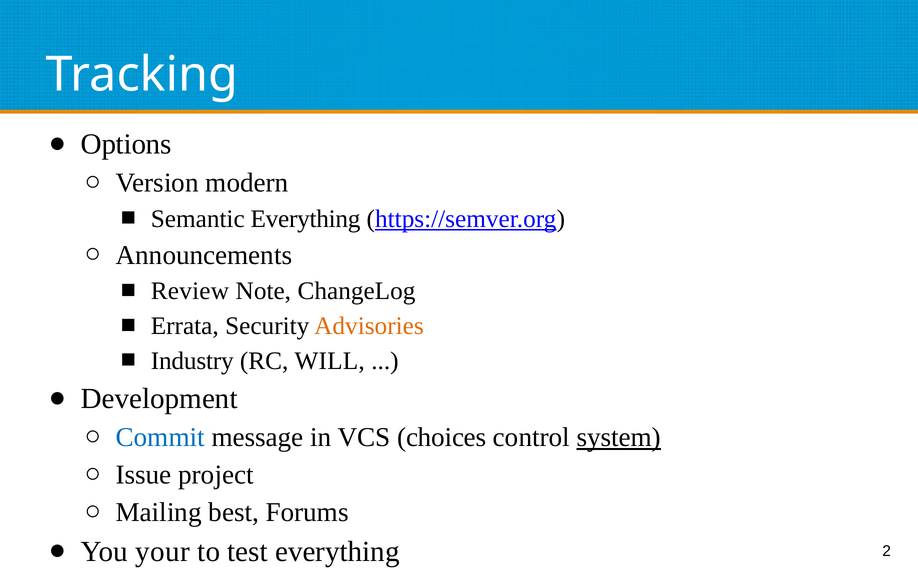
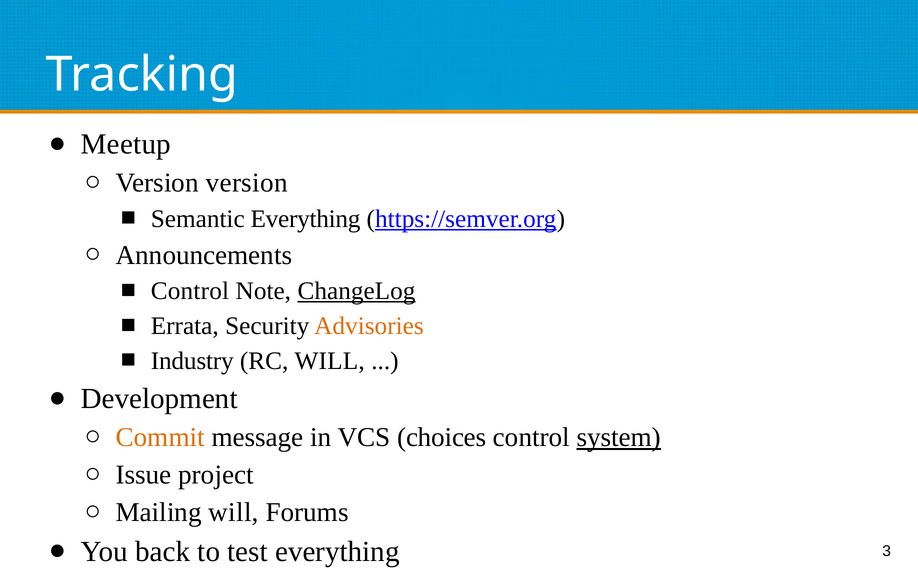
Options: Options -> Meetup
Version modern: modern -> version
Review at (190, 291): Review -> Control
ChangeLog underline: none -> present
Commit colour: blue -> orange
Mailing best: best -> will
your: your -> back
2: 2 -> 3
